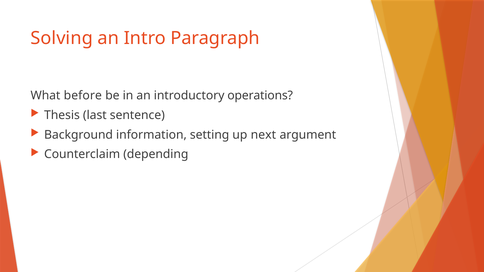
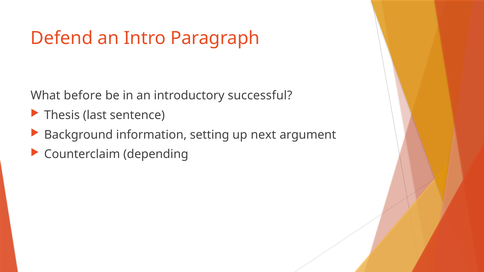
Solving: Solving -> Defend
operations: operations -> successful
